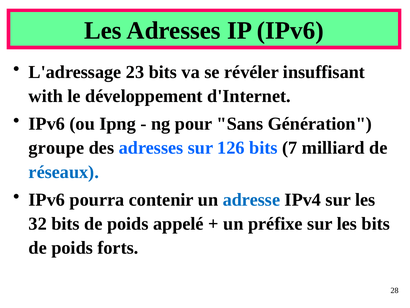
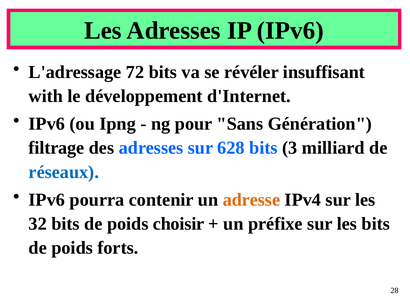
23: 23 -> 72
groupe: groupe -> filtrage
126: 126 -> 628
7: 7 -> 3
adresse colour: blue -> orange
appelé: appelé -> choisir
